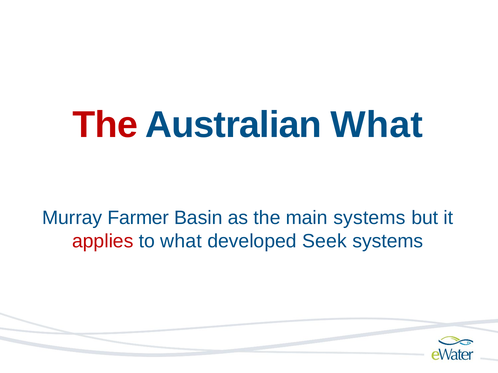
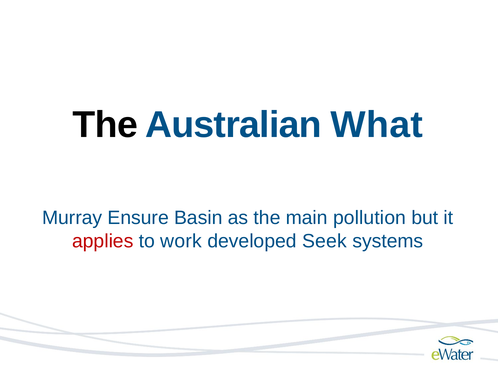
The at (105, 125) colour: red -> black
Farmer: Farmer -> Ensure
main systems: systems -> pollution
to what: what -> work
